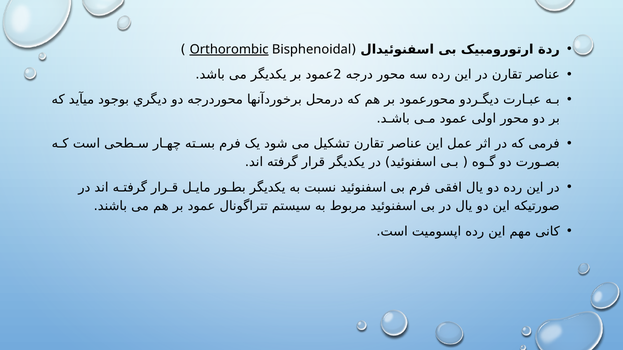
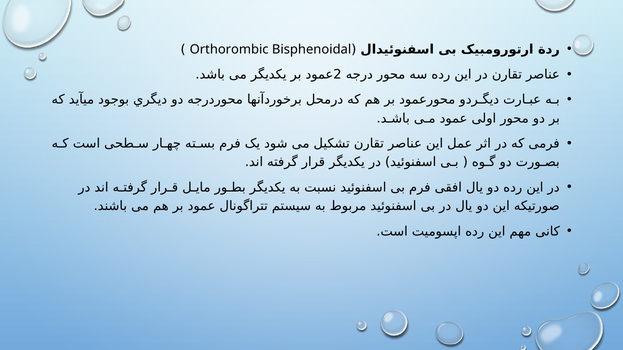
Orthorombic underline: present -> none
